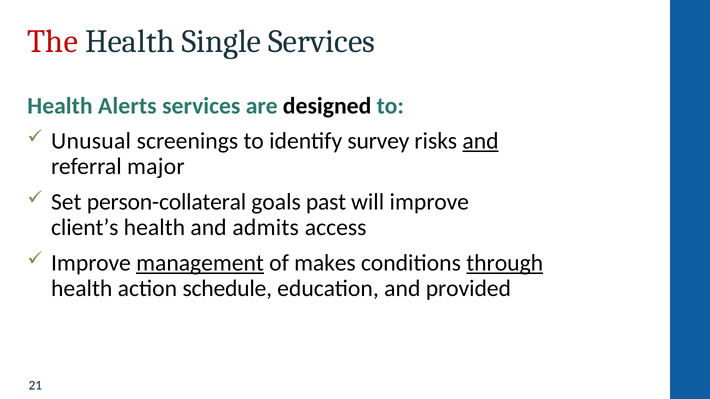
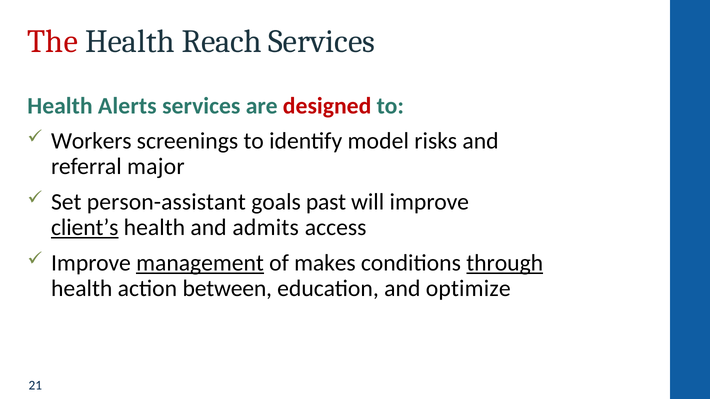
Single: Single -> Reach
designed colour: black -> red
Unusual: Unusual -> Workers
survey: survey -> model
and at (481, 141) underline: present -> none
person-collateral: person-collateral -> person-assistant
client’s underline: none -> present
schedule: schedule -> between
provided: provided -> optimize
